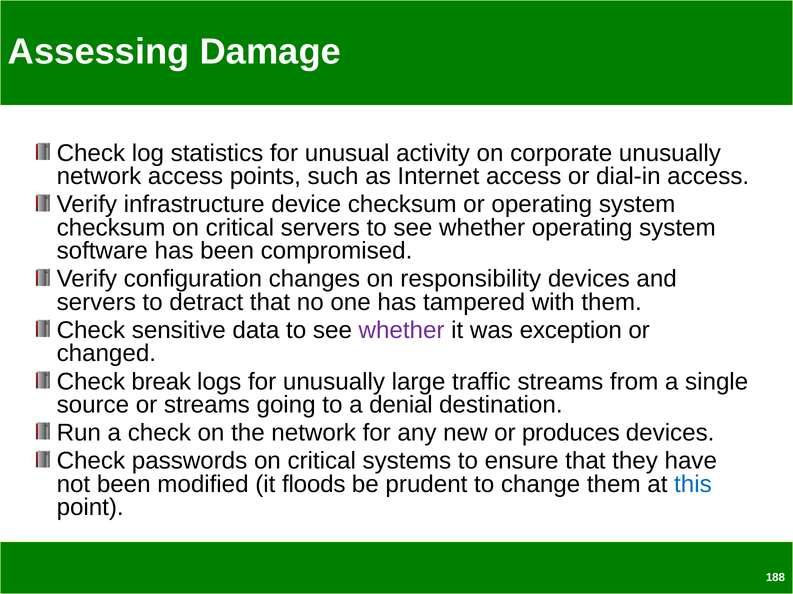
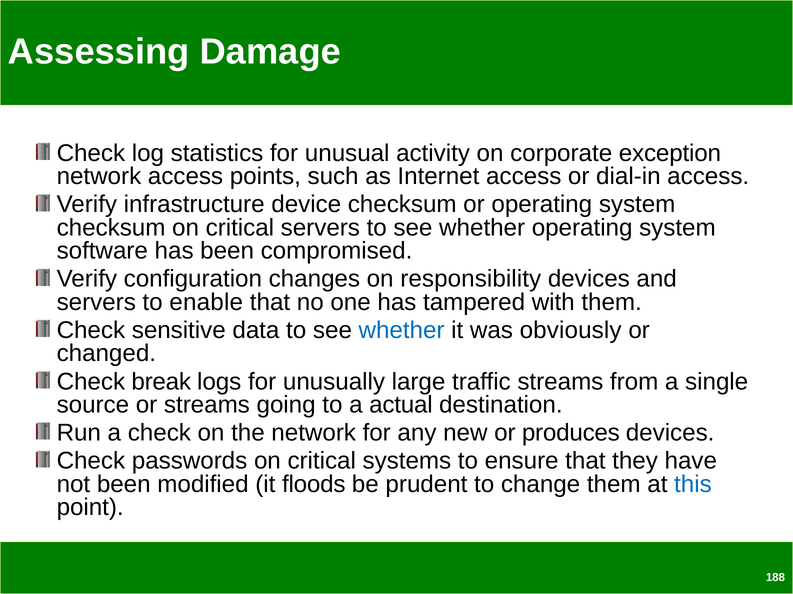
corporate unusually: unusually -> exception
detract: detract -> enable
whether at (402, 331) colour: purple -> blue
exception: exception -> obviously
denial: denial -> actual
